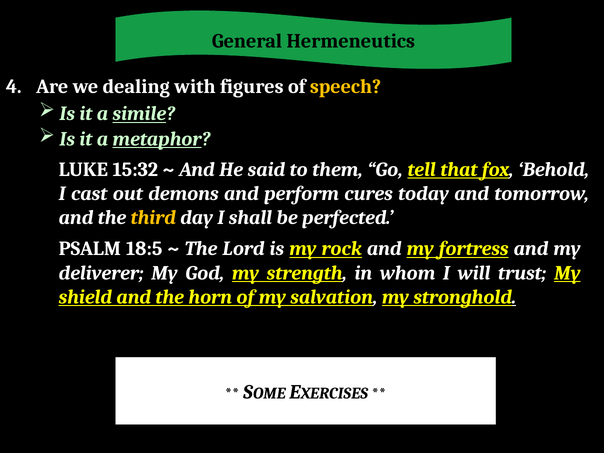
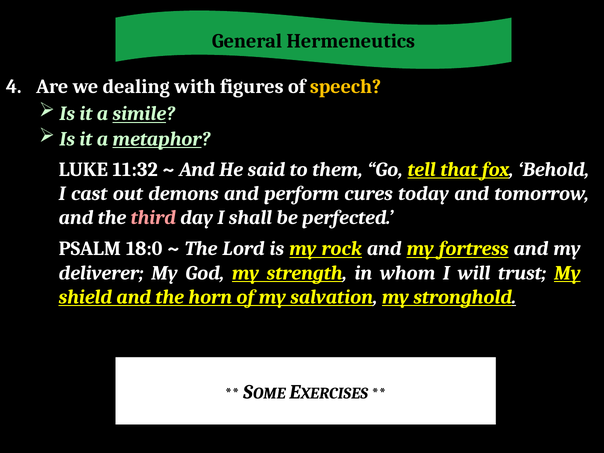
15:32: 15:32 -> 11:32
third colour: yellow -> pink
18:5: 18:5 -> 18:0
